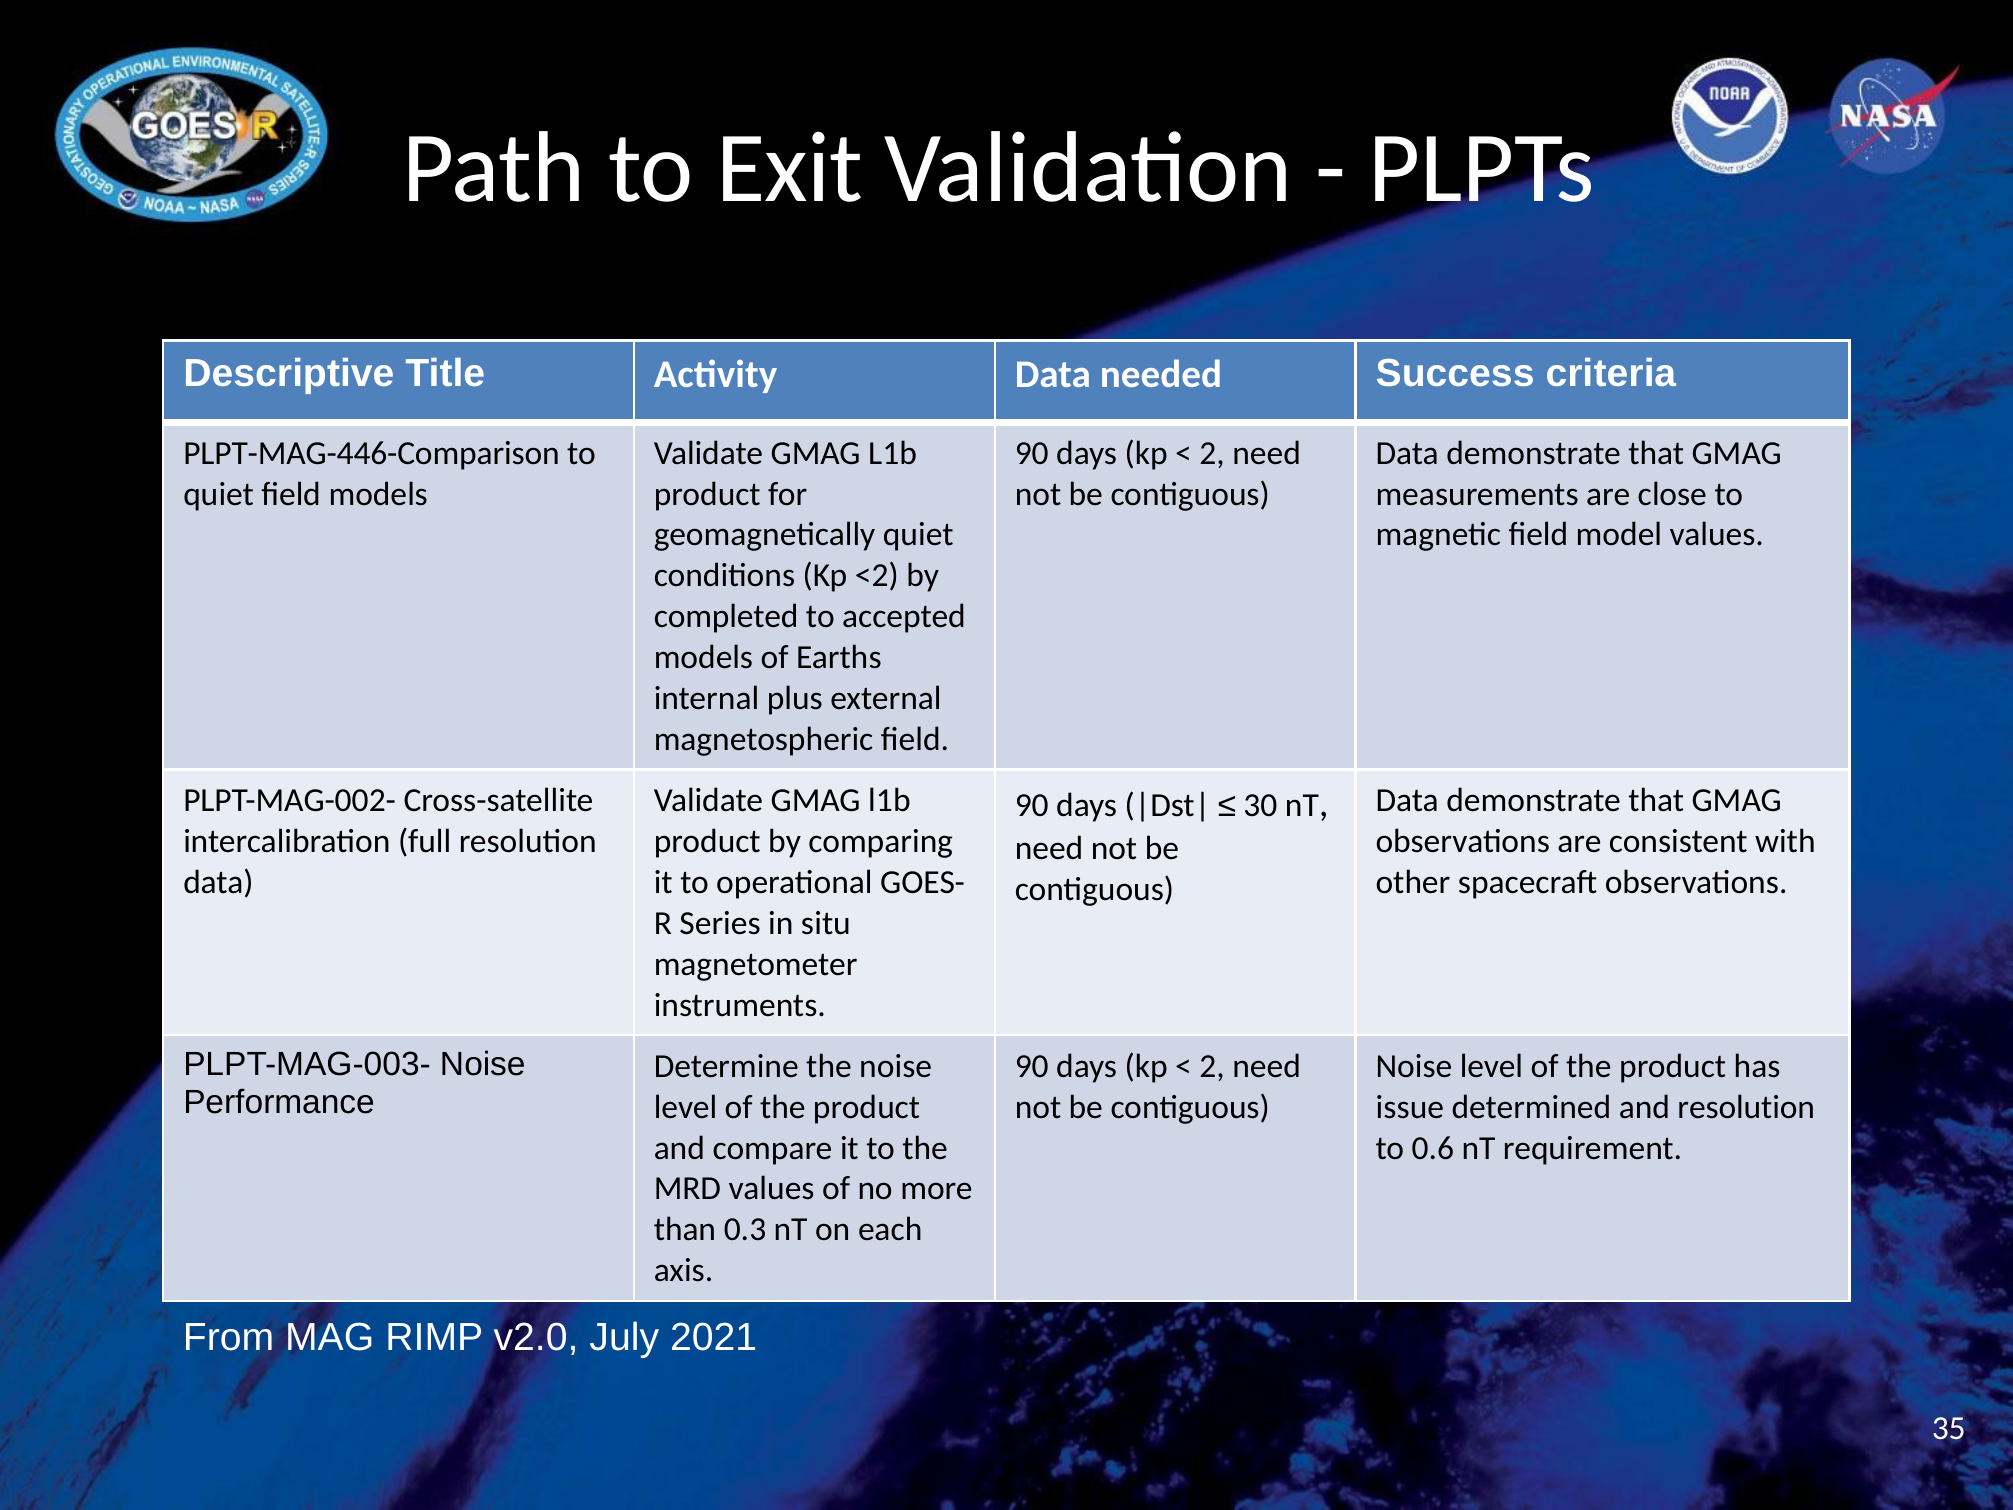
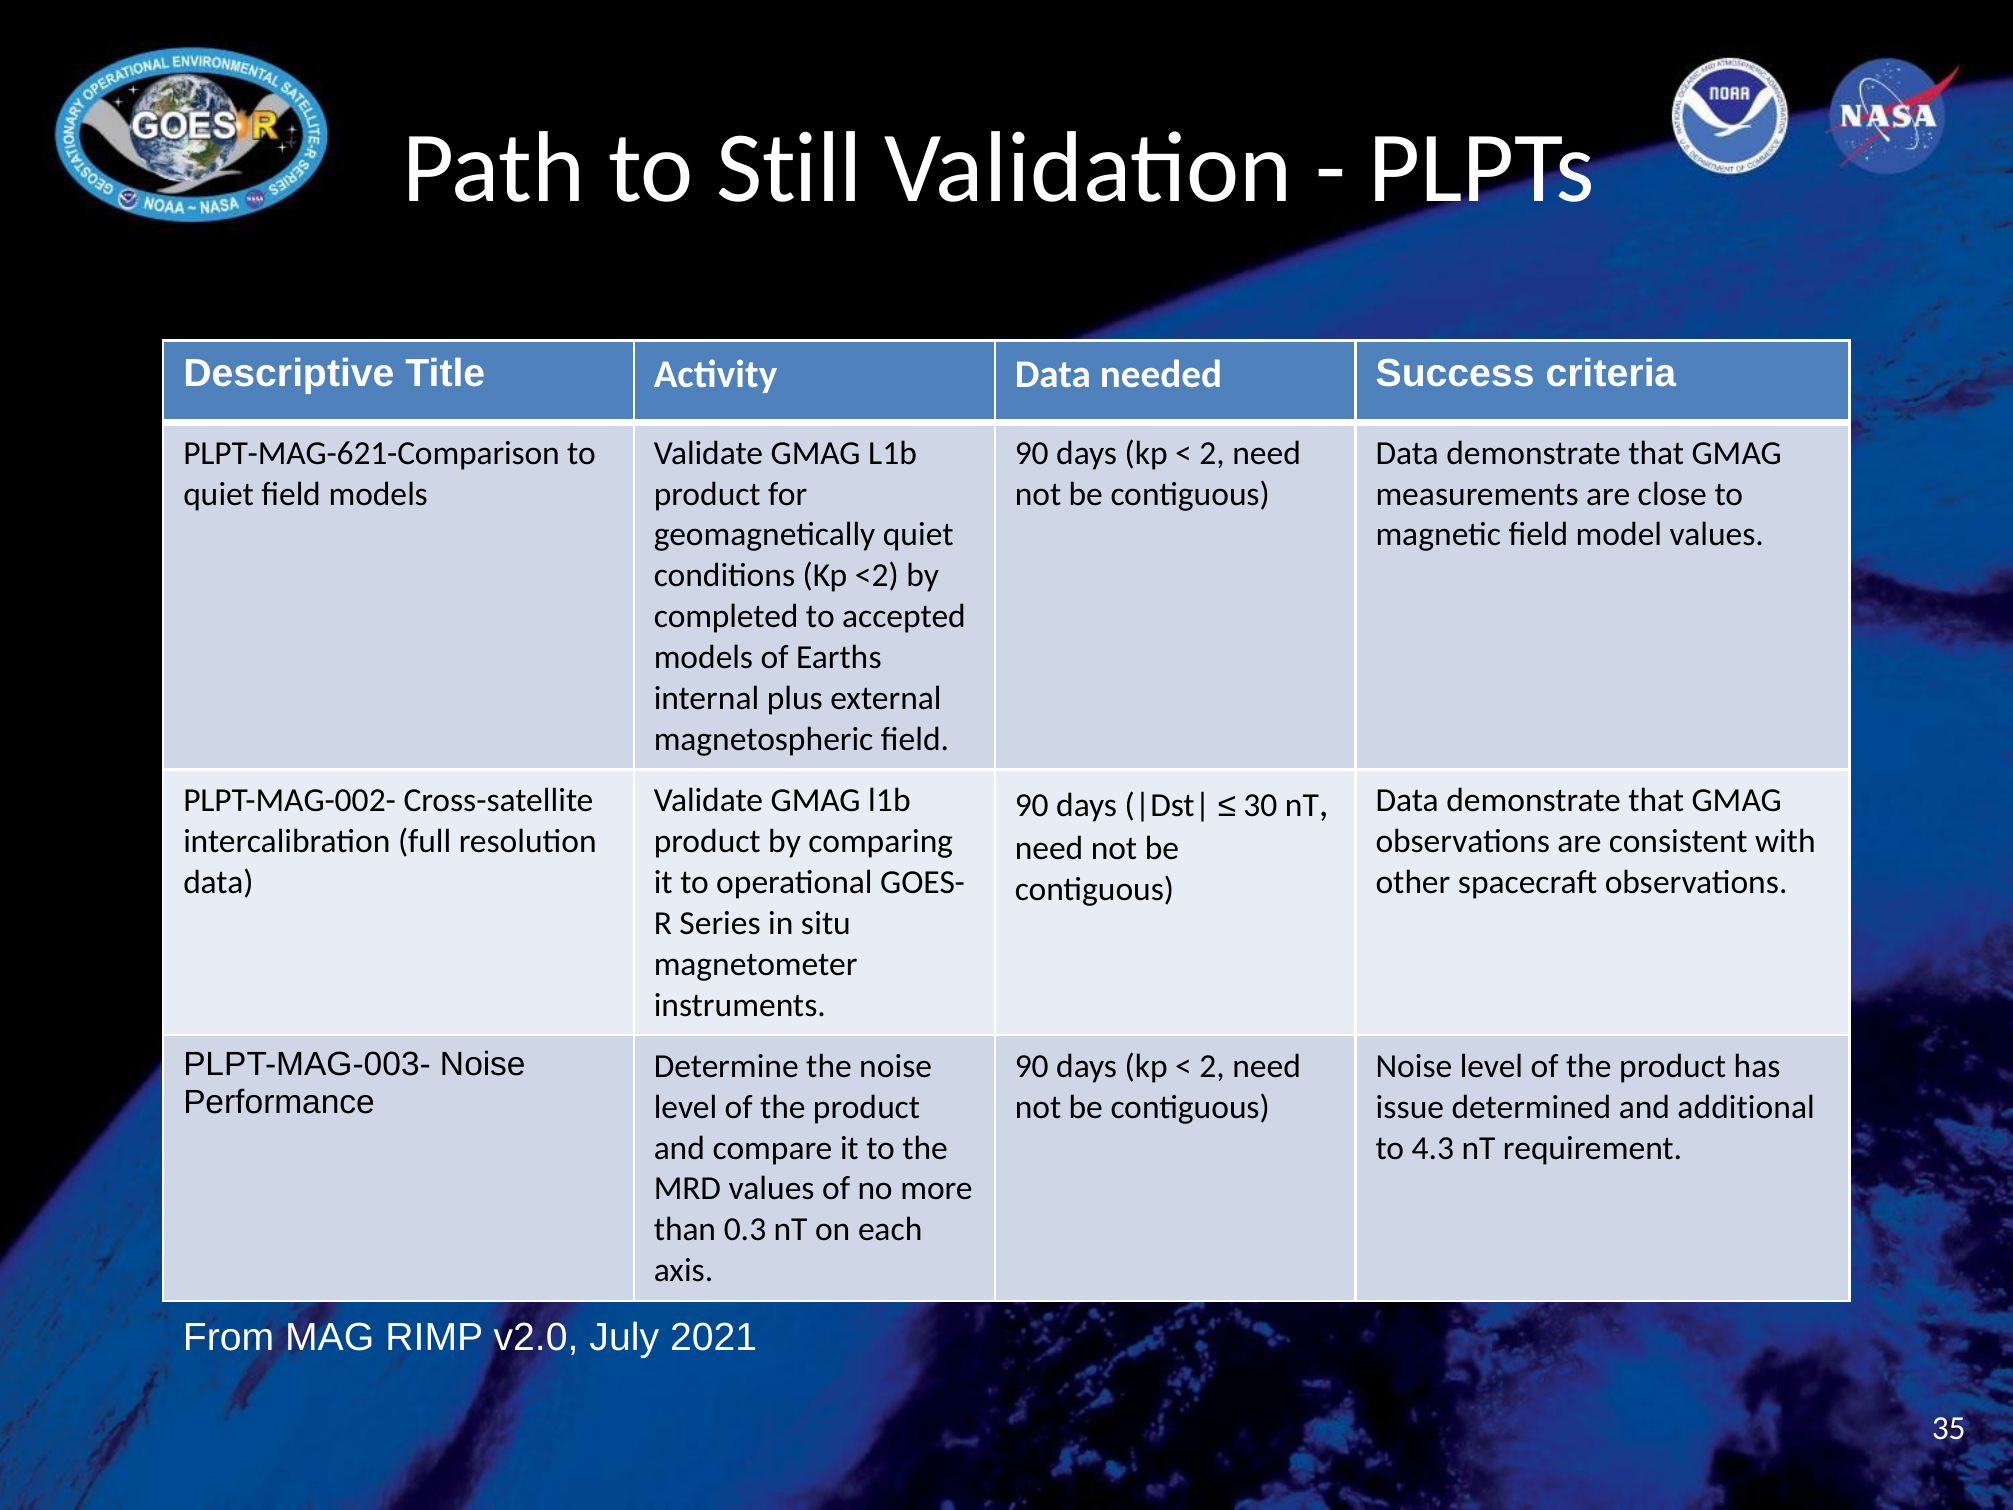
Exit: Exit -> Still
PLPT-MAG-446-Comparison: PLPT-MAG-446-Comparison -> PLPT-MAG-621-Comparison
and resolution: resolution -> additional
0.6: 0.6 -> 4.3
